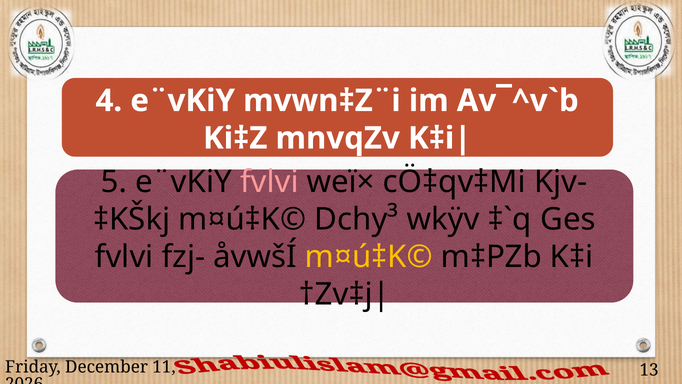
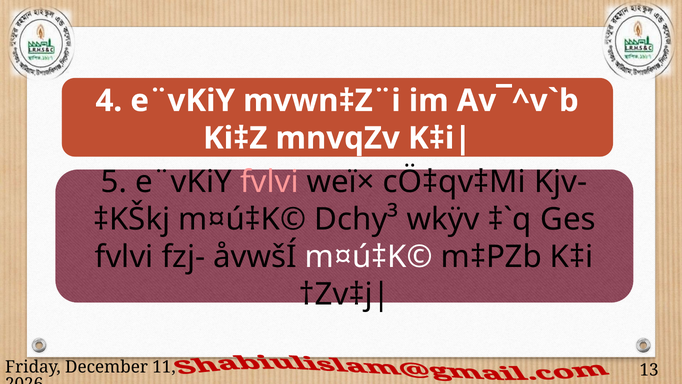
m¤ú‡K© at (369, 257) colour: yellow -> white
